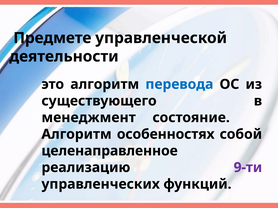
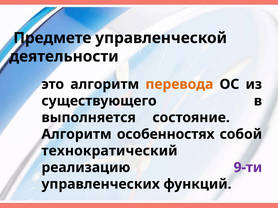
перевода colour: blue -> orange
менеджмент: менеджмент -> выполняется
целенаправленное: целенаправленное -> технократический
